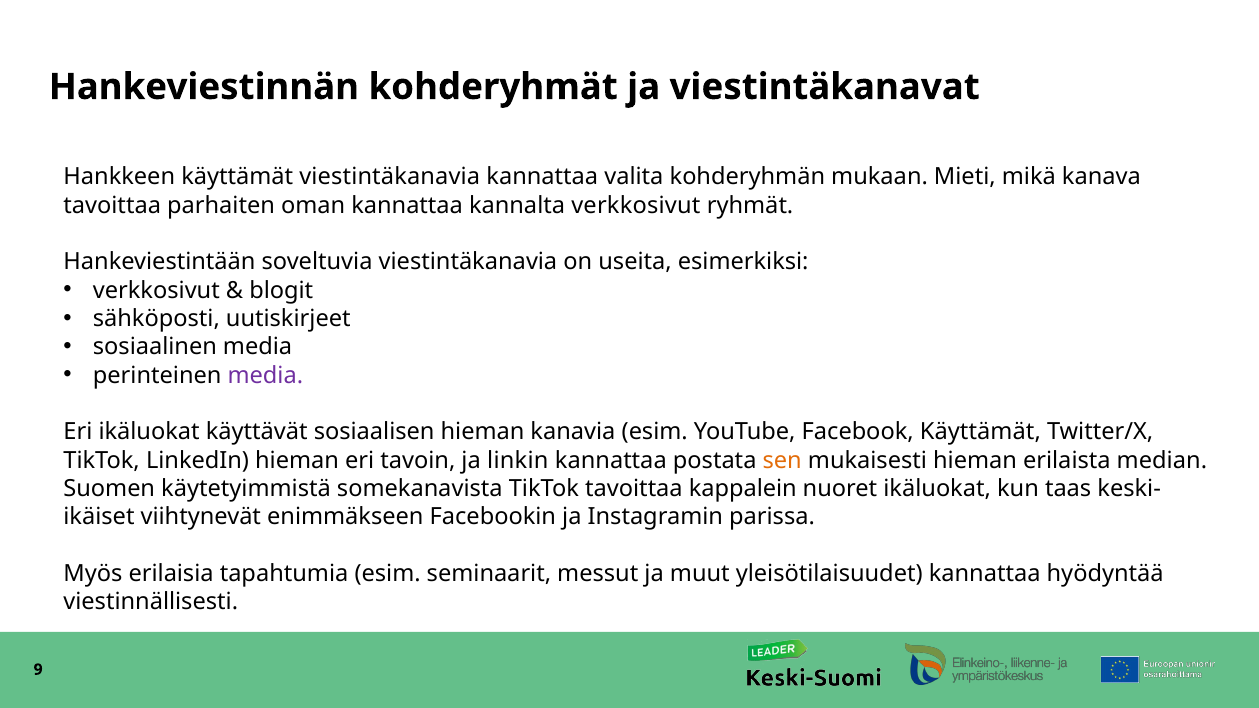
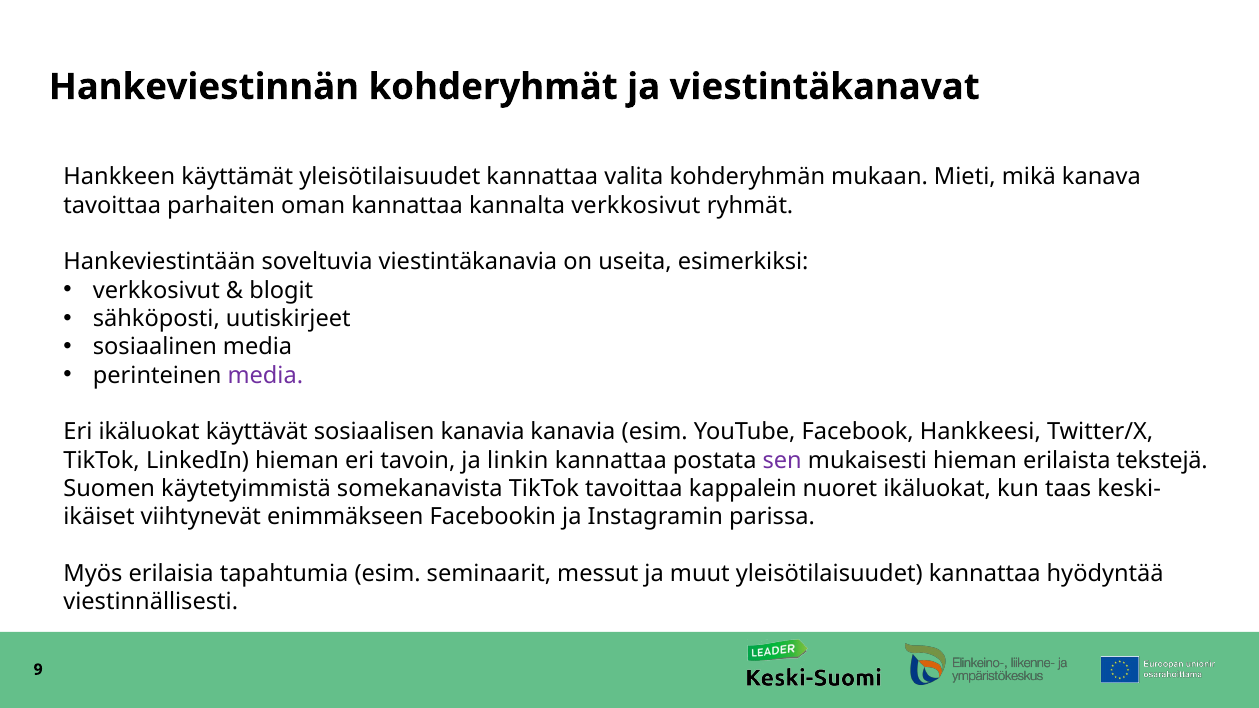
käyttämät viestintäkanavia: viestintäkanavia -> yleisötilaisuudet
sosiaalisen hieman: hieman -> kanavia
Facebook Käyttämät: Käyttämät -> Hankkeesi
sen colour: orange -> purple
median: median -> tekstejä
